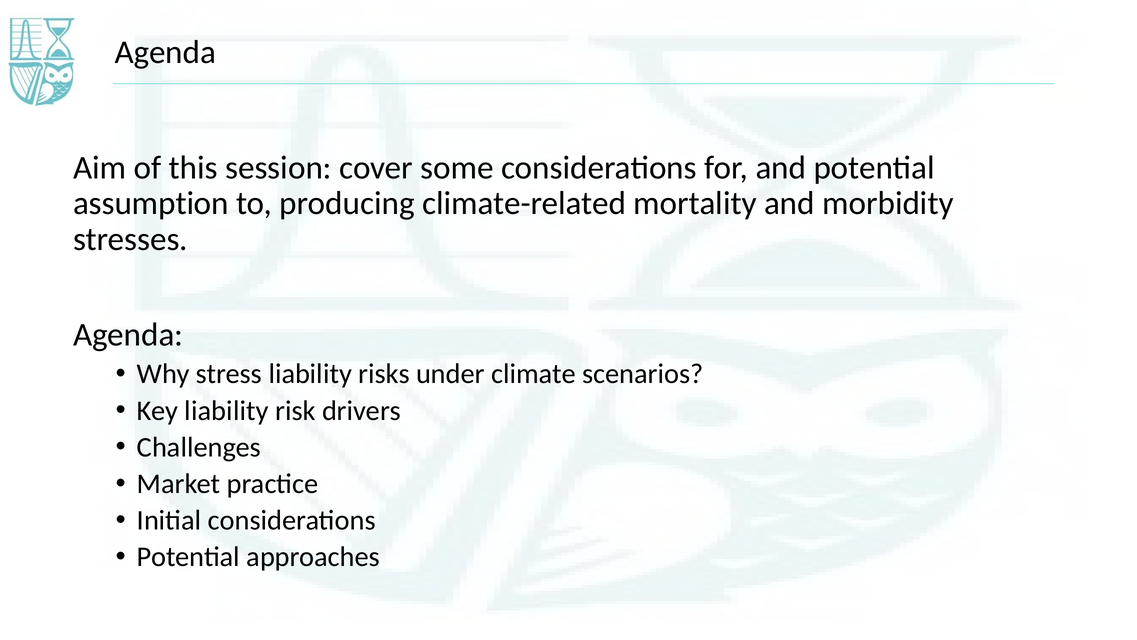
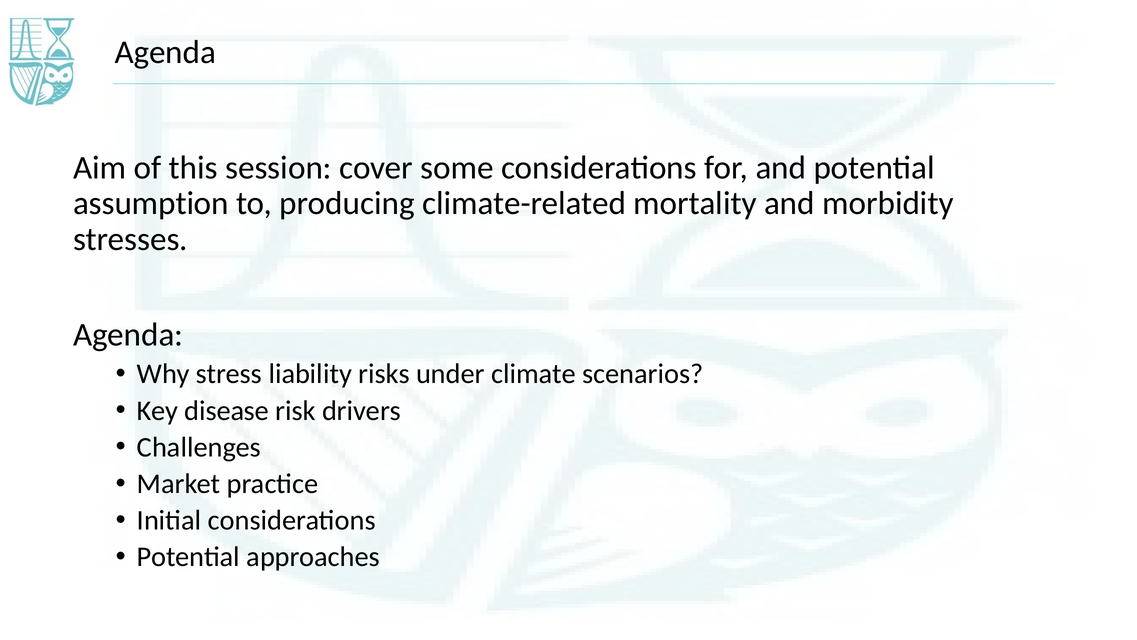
Key liability: liability -> disease
